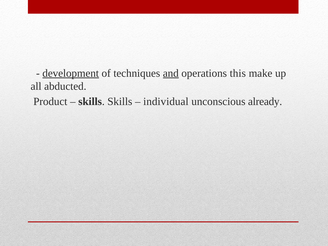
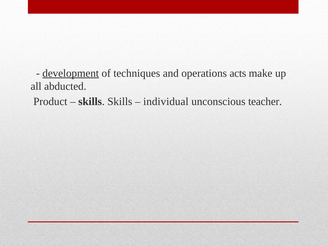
and underline: present -> none
this: this -> acts
already: already -> teacher
